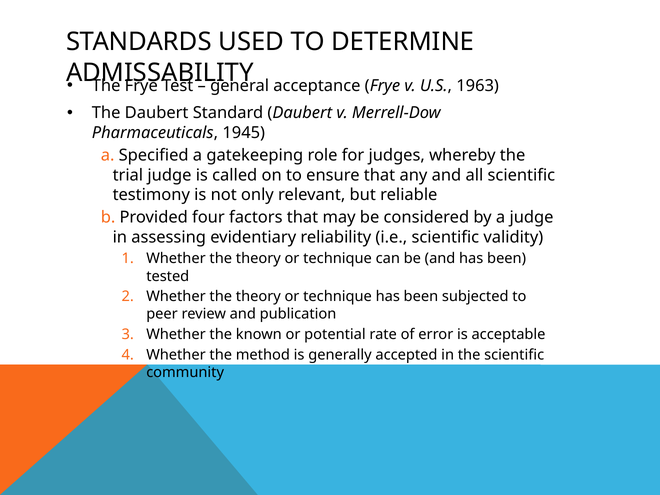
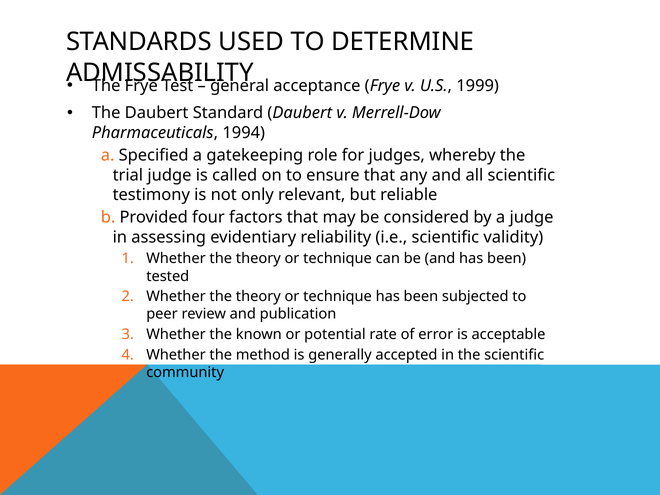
1963: 1963 -> 1999
1945: 1945 -> 1994
